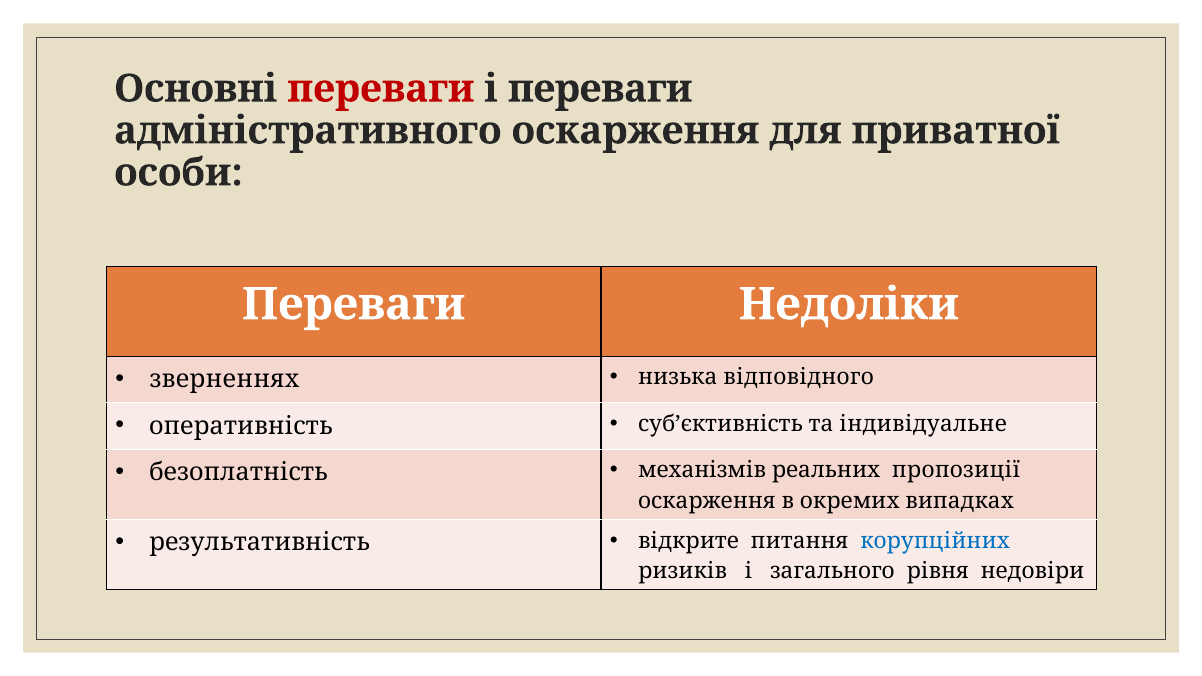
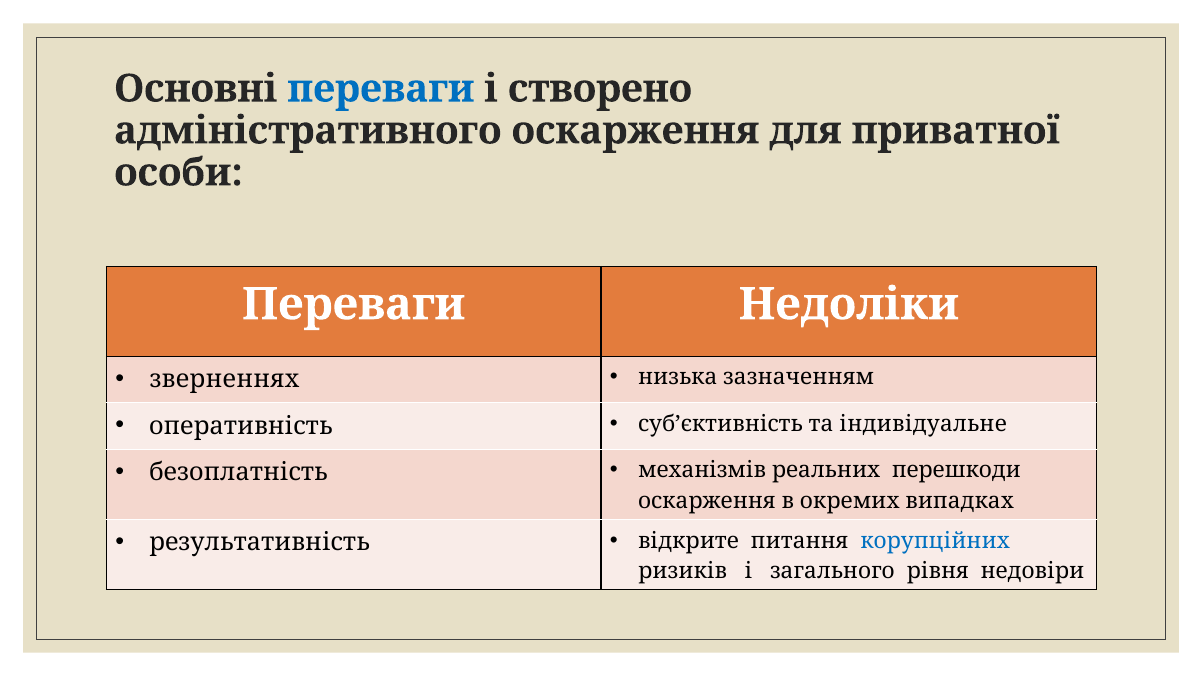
переваги at (381, 89) colour: red -> blue
і переваги: переваги -> створено
відповідного: відповідного -> зазначенням
пропозиції: пропозиції -> перешкоди
